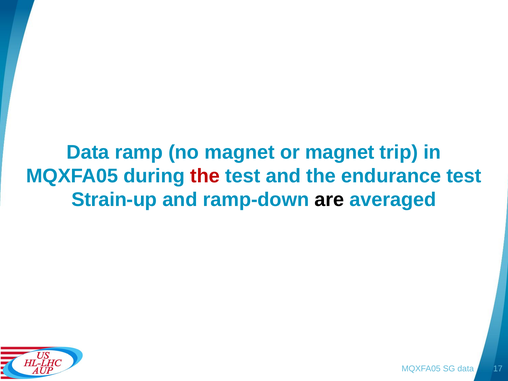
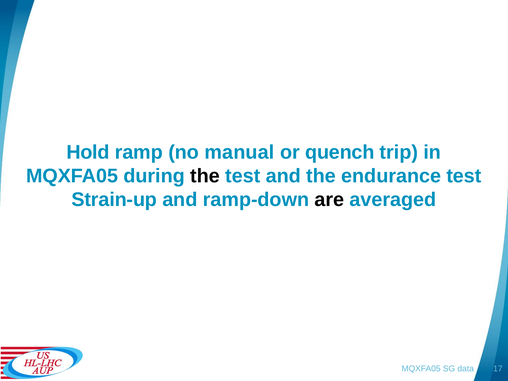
Data at (88, 152): Data -> Hold
no magnet: magnet -> manual
or magnet: magnet -> quench
the at (205, 176) colour: red -> black
